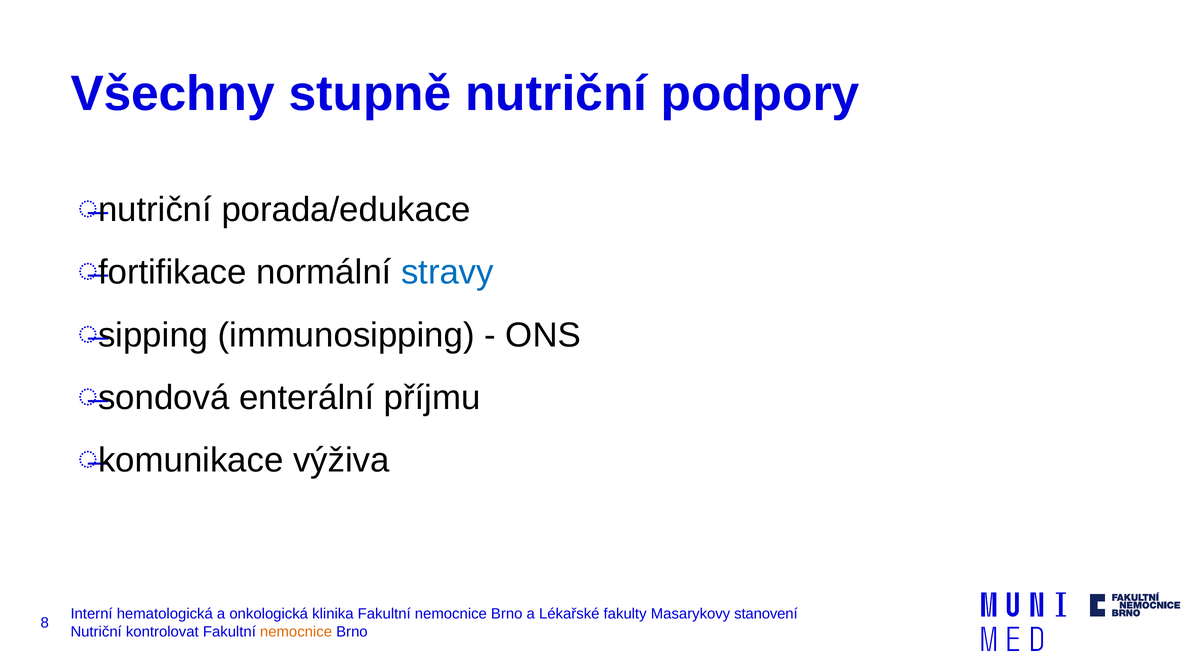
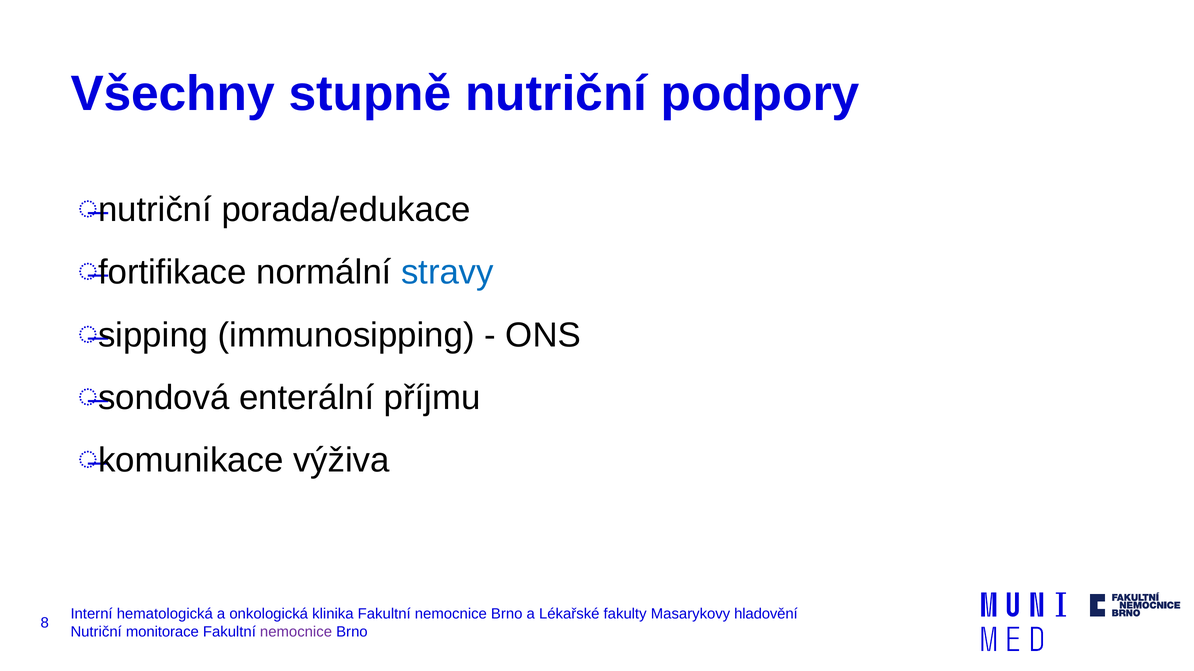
stanovení: stanovení -> hladovění
kontrolovat: kontrolovat -> monitorace
nemocnice at (296, 632) colour: orange -> purple
